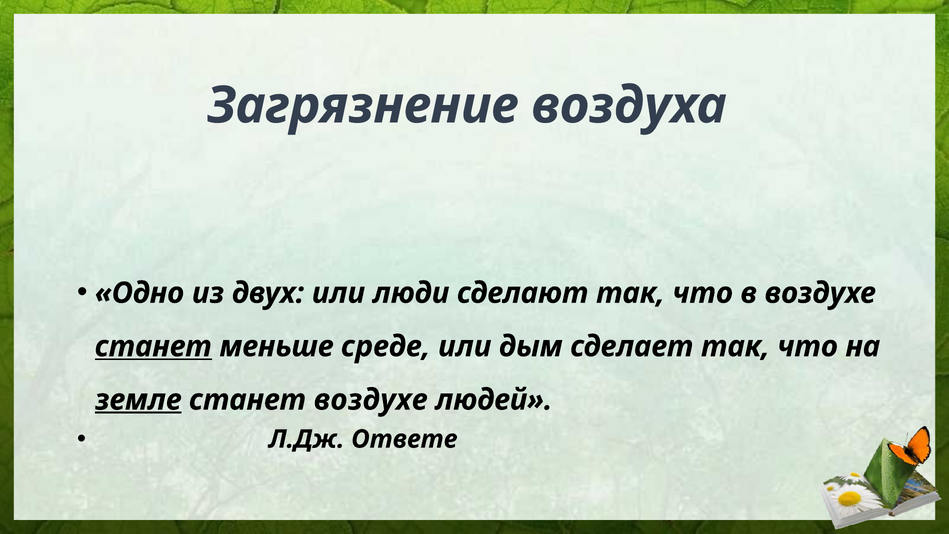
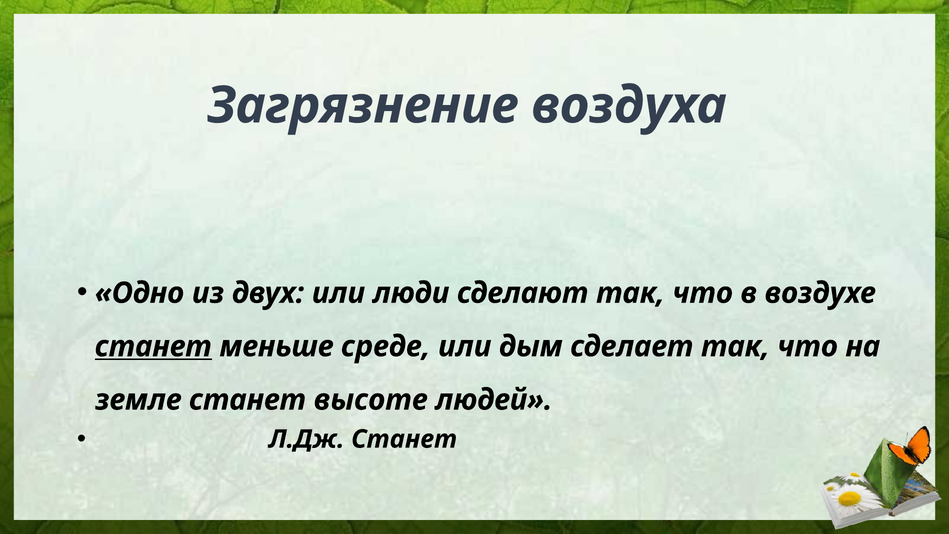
земле underline: present -> none
станет воздухе: воздухе -> высоте
Л.Дж Ответе: Ответе -> Станет
